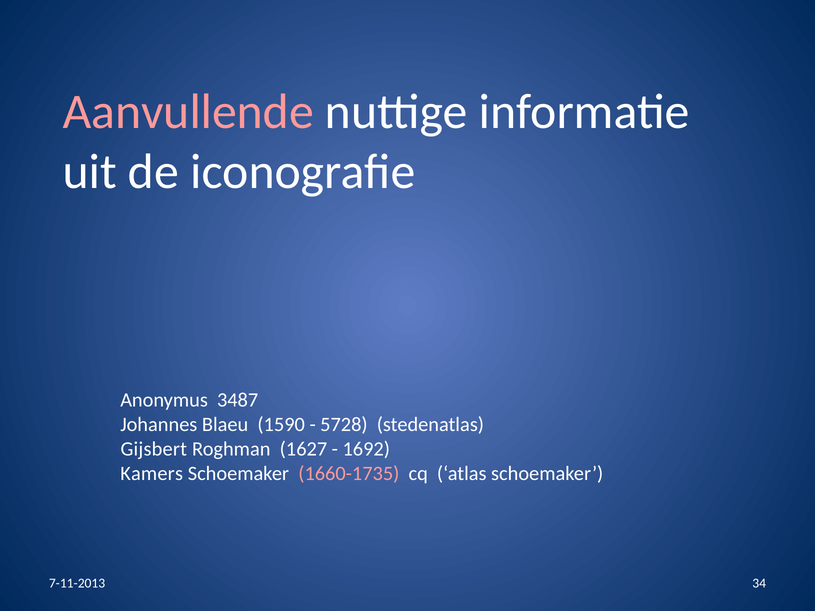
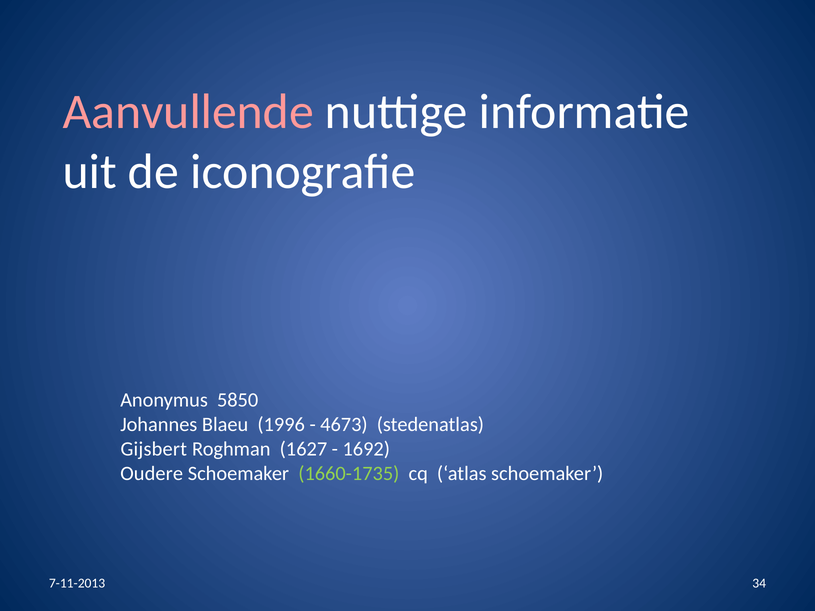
3487: 3487 -> 5850
1590: 1590 -> 1996
5728: 5728 -> 4673
Kamers: Kamers -> Oudere
1660-1735 colour: pink -> light green
